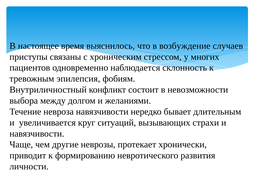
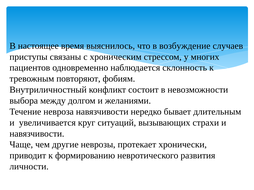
эпилепсия: эпилепсия -> повторяют
